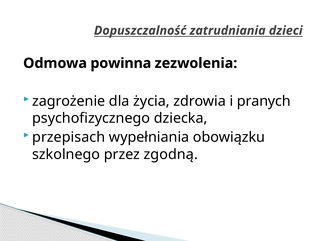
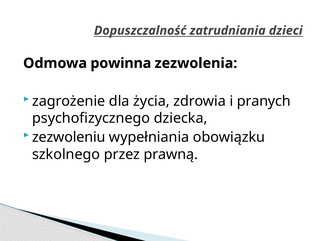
przepisach: przepisach -> zezwoleniu
zgodną: zgodną -> prawną
